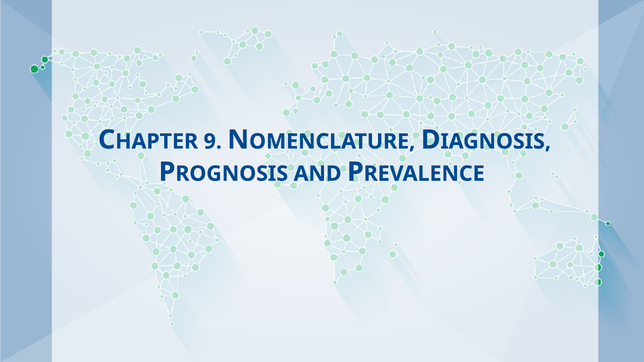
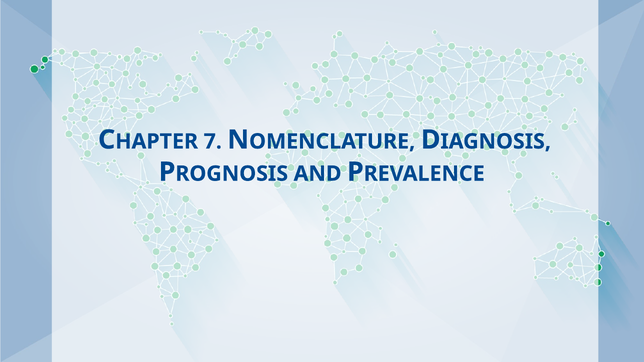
9: 9 -> 7
